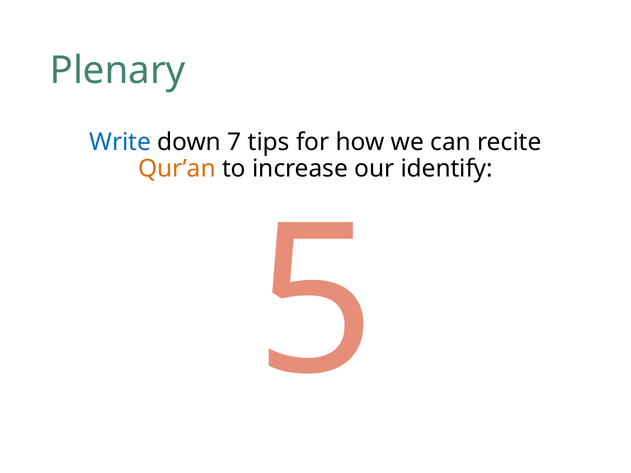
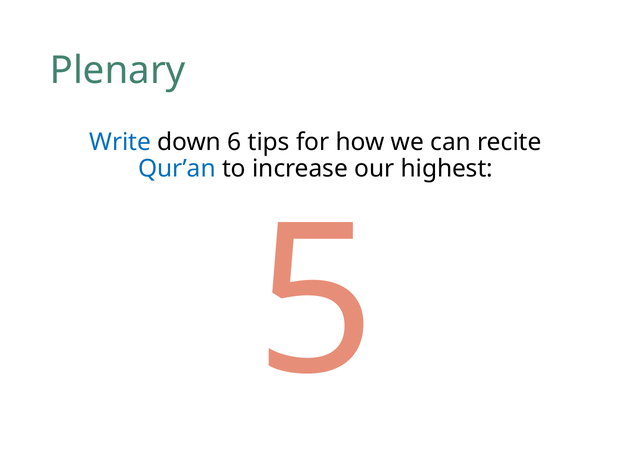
7: 7 -> 6
Qur’an colour: orange -> blue
identify: identify -> highest
